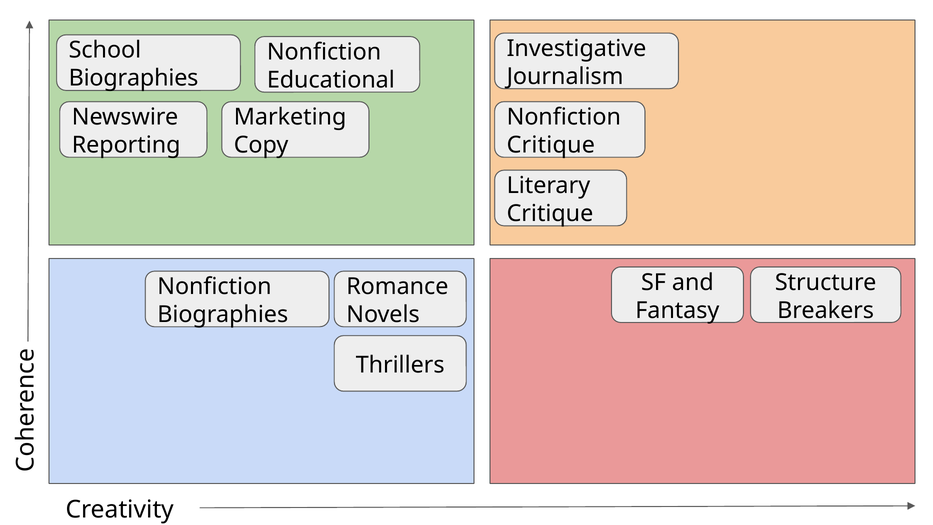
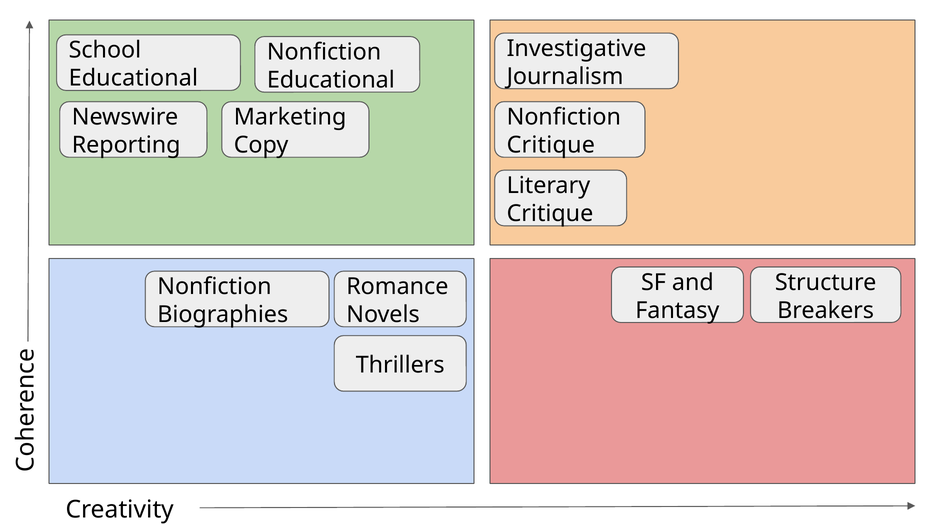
Biographies at (134, 78): Biographies -> Educational
